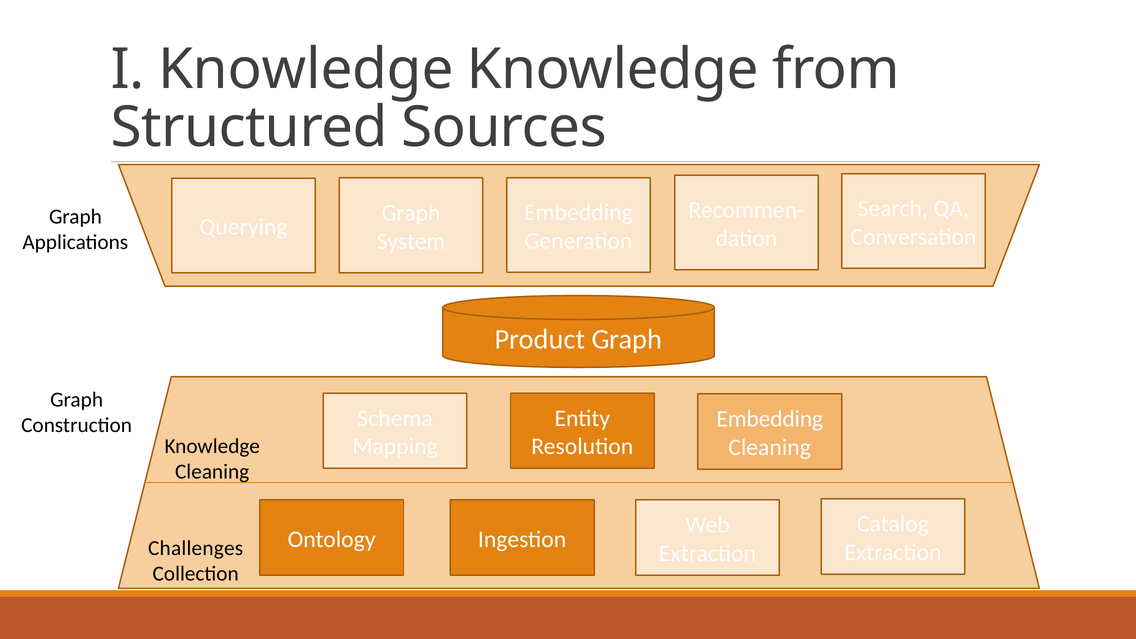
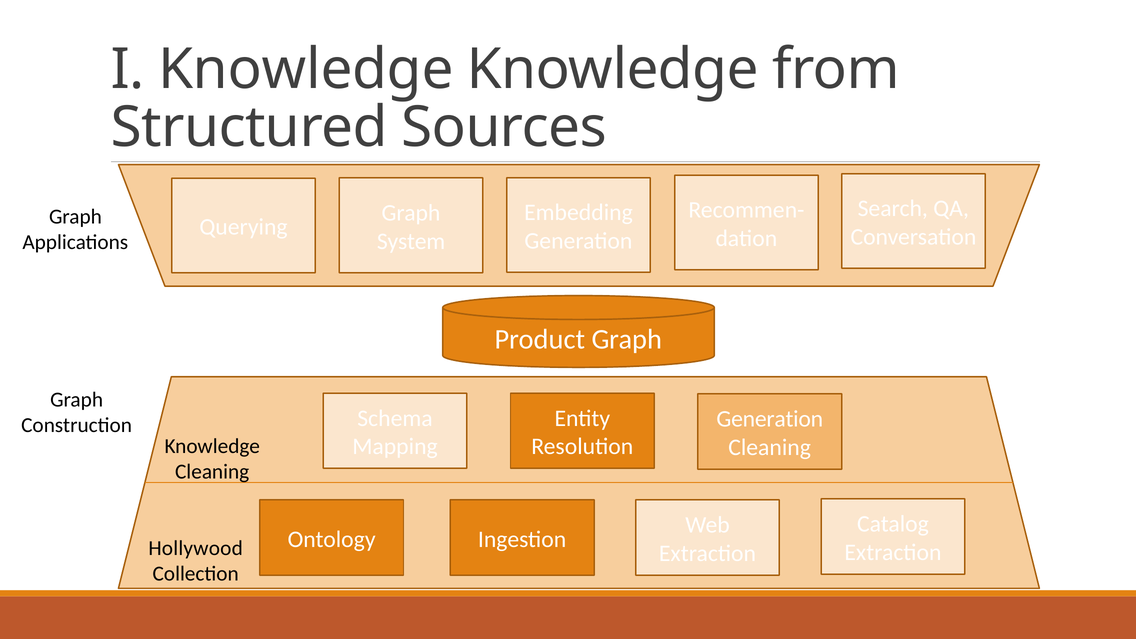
Embedding at (770, 419): Embedding -> Generation
Challenges: Challenges -> Hollywood
